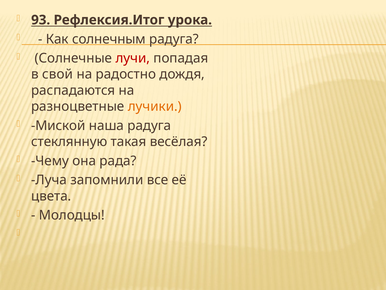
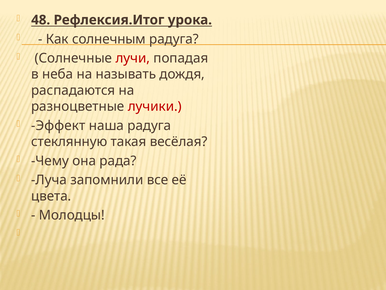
93: 93 -> 48
свой: свой -> неба
радостно: радостно -> называть
лучики colour: orange -> red
Миской: Миской -> Эффект
